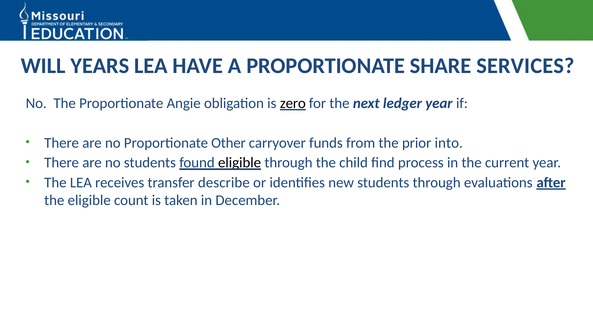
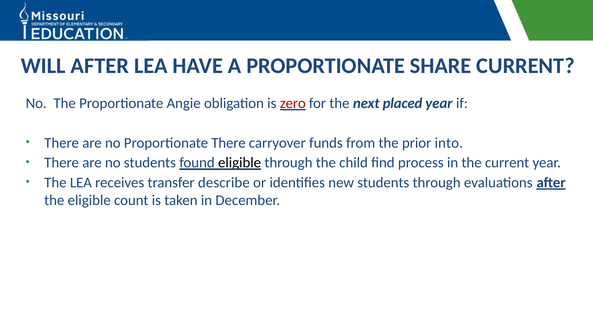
WILL YEARS: YEARS -> AFTER
SHARE SERVICES: SERVICES -> CURRENT
zero colour: black -> red
ledger: ledger -> placed
Proportionate Other: Other -> There
